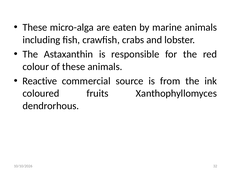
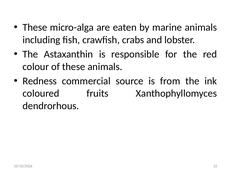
Reactive: Reactive -> Redness
